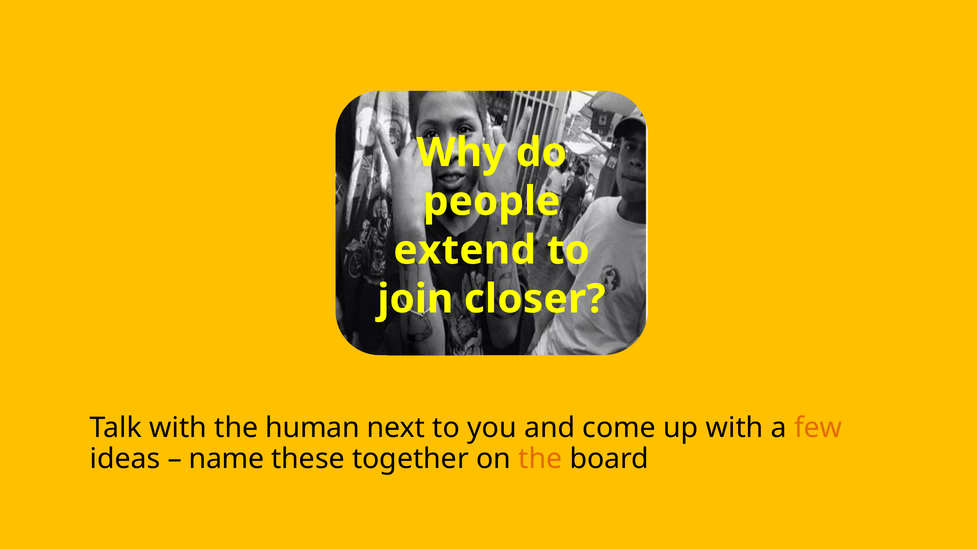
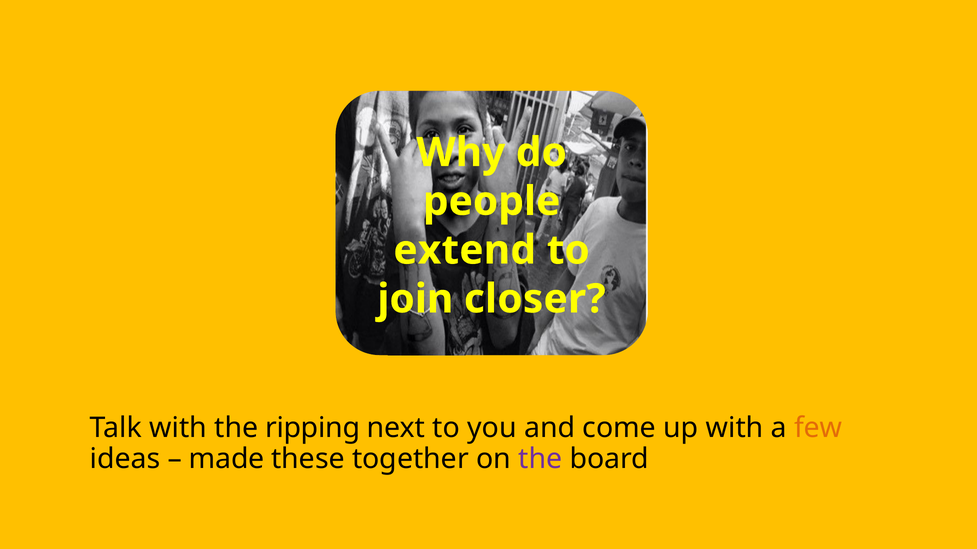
human: human -> ripping
name: name -> made
the at (540, 459) colour: orange -> purple
